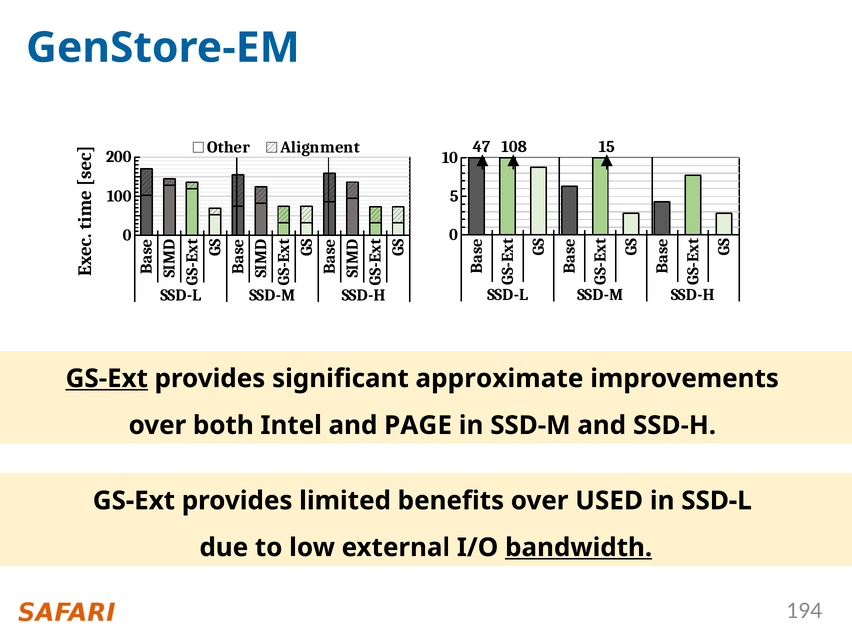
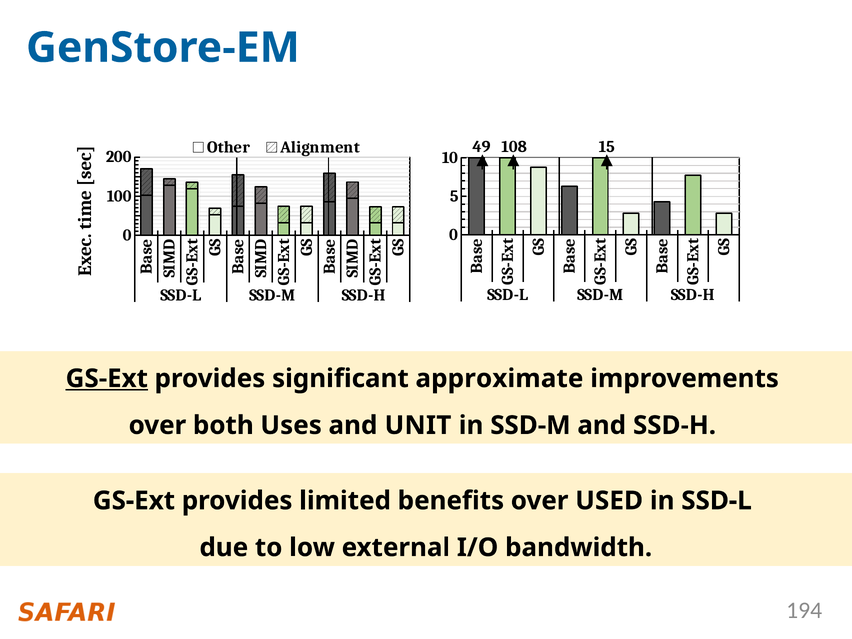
47: 47 -> 49
Intel: Intel -> Uses
PAGE: PAGE -> UNIT
bandwidth underline: present -> none
